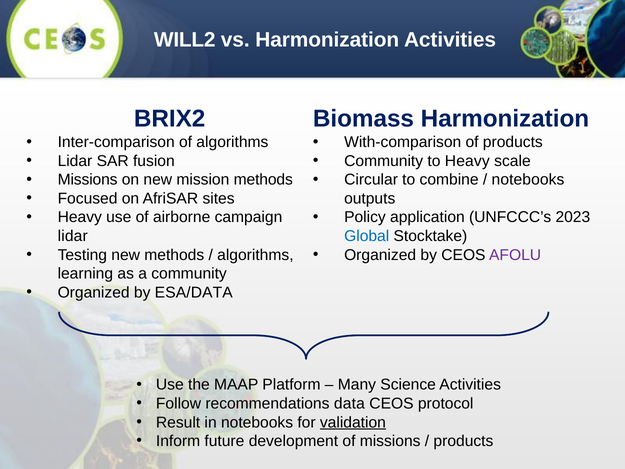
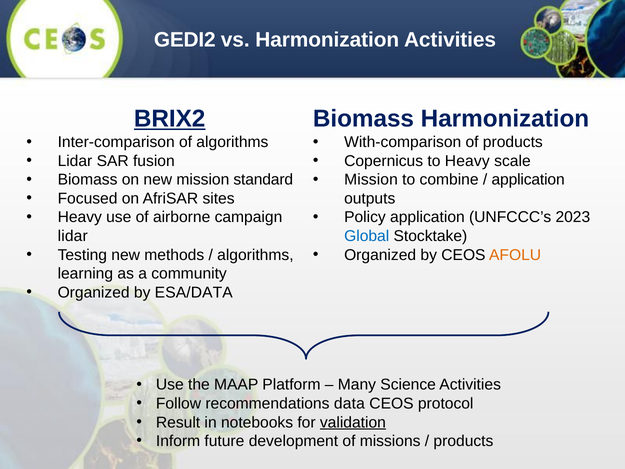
WILL2: WILL2 -> GEDI2
BRIX2 underline: none -> present
Community at (384, 161): Community -> Copernicus
Missions at (88, 180): Missions -> Biomass
mission methods: methods -> standard
Circular at (371, 180): Circular -> Mission
notebooks at (528, 180): notebooks -> application
AFOLU colour: purple -> orange
